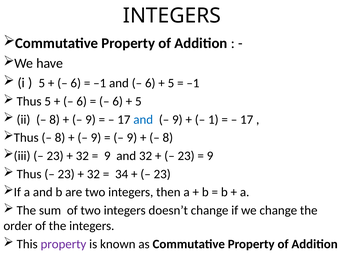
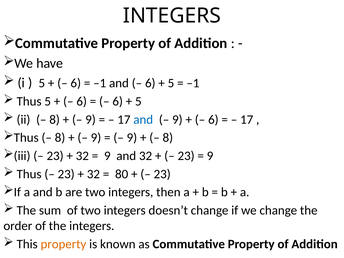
1 at (213, 120): 1 -> 6
34: 34 -> 80
property at (63, 244) colour: purple -> orange
